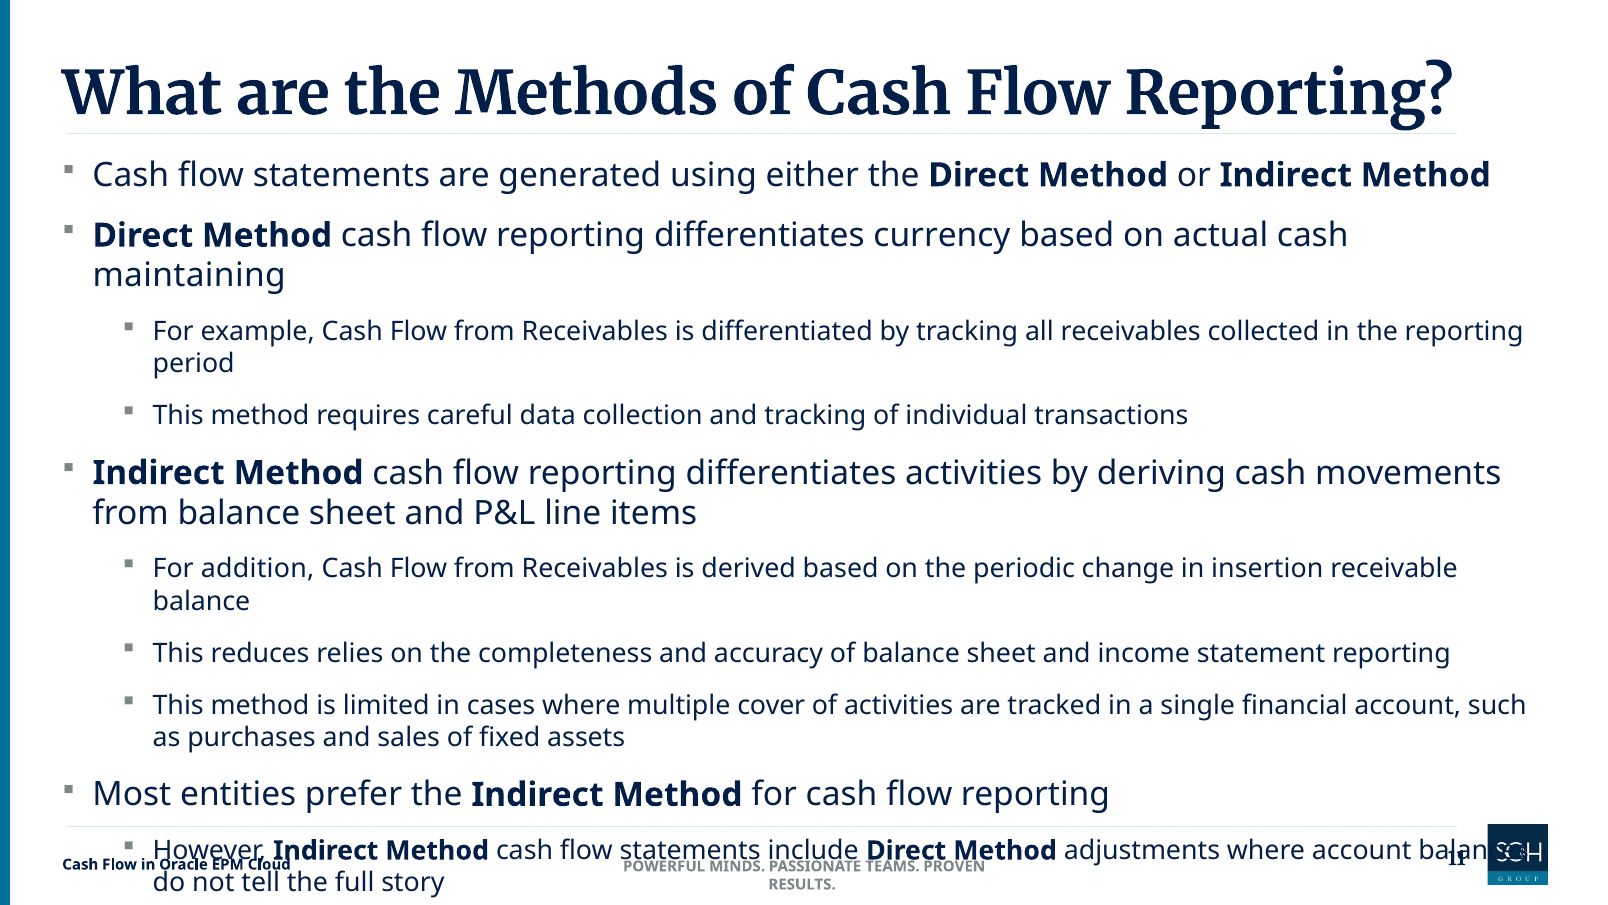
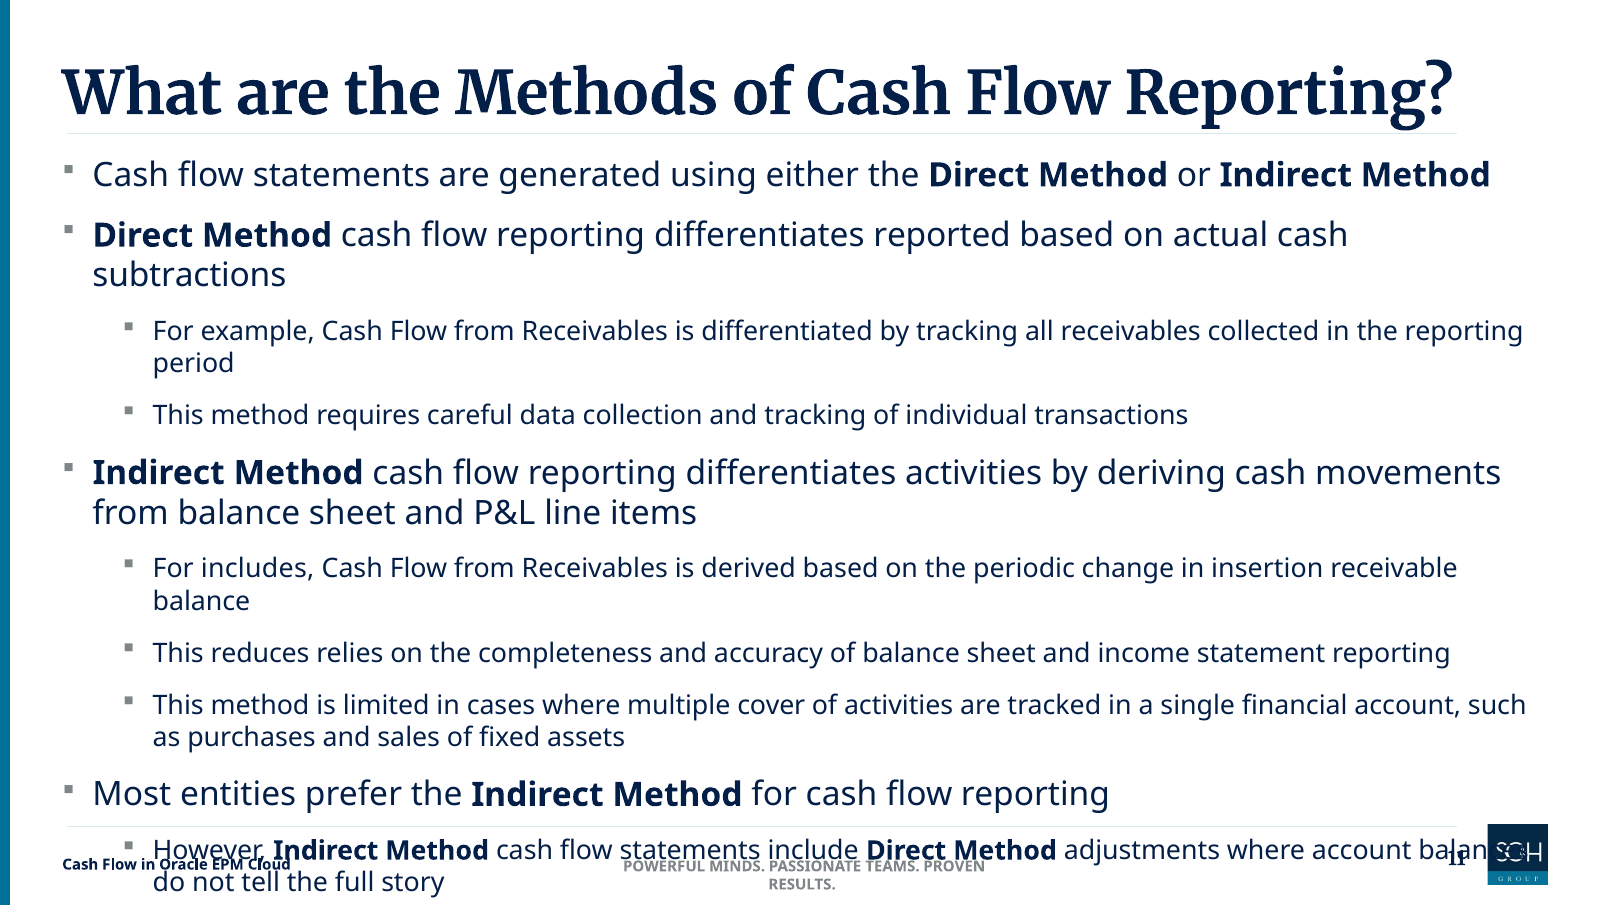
currency: currency -> reported
maintaining: maintaining -> subtractions
addition: addition -> includes
